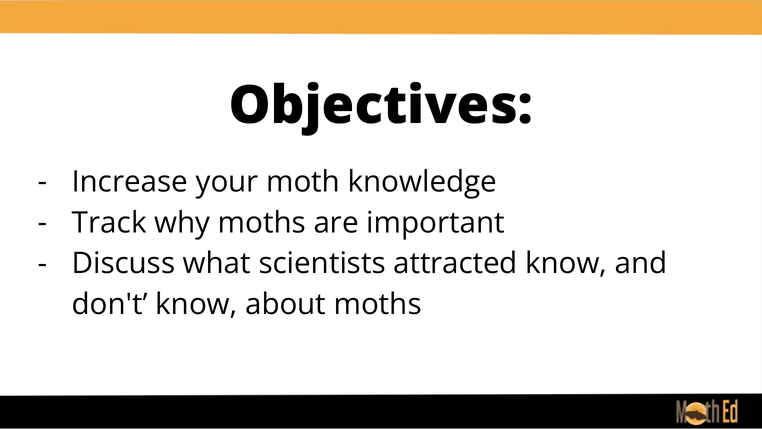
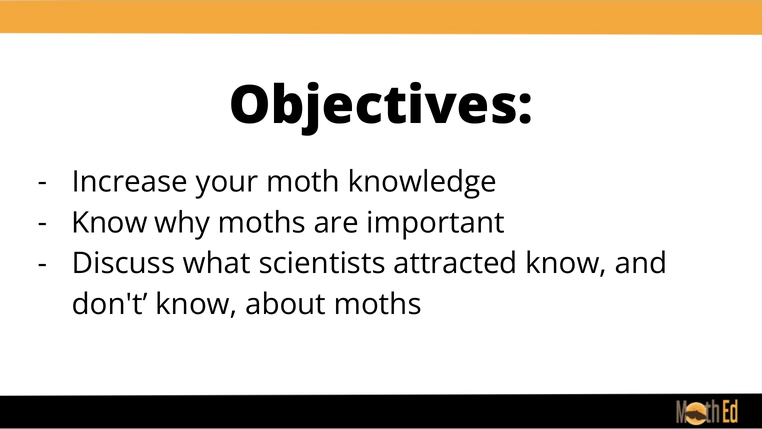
Track at (109, 223): Track -> Know
